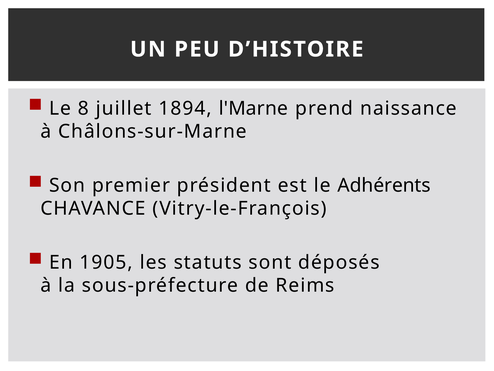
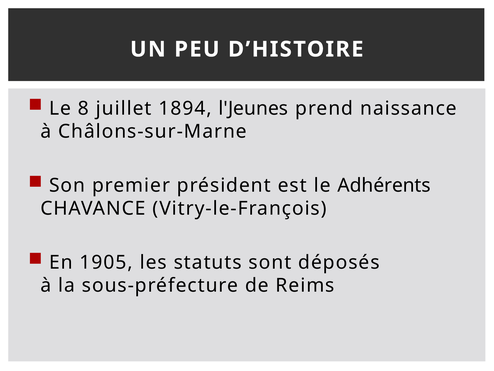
l'Marne: l'Marne -> l'Jeunes
